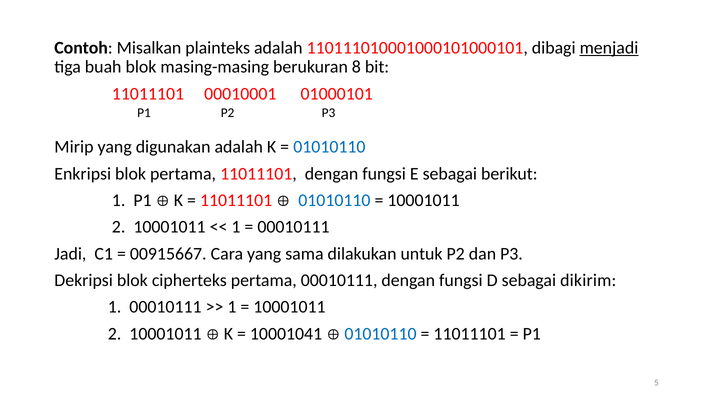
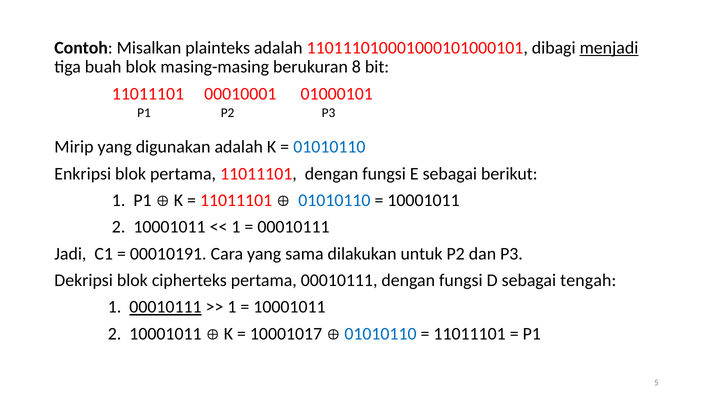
00915667: 00915667 -> 00010191
dikirim: dikirim -> tengah
00010111 at (165, 307) underline: none -> present
10001041: 10001041 -> 10001017
